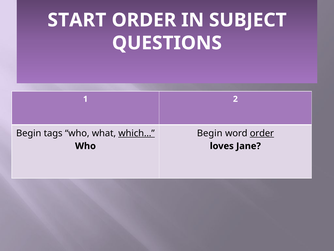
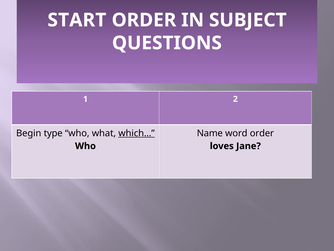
tags: tags -> type
Begin at (210, 133): Begin -> Name
order at (262, 133) underline: present -> none
